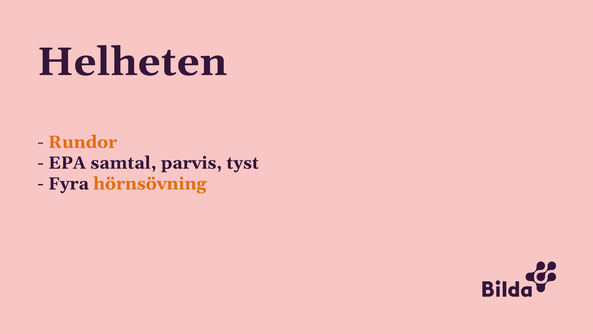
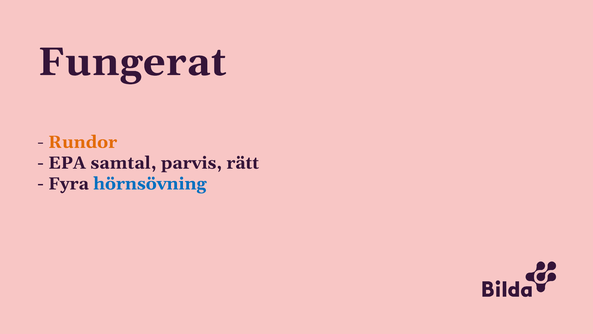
Helheten: Helheten -> Fungerat
tyst: tyst -> rätt
hörnsövning colour: orange -> blue
